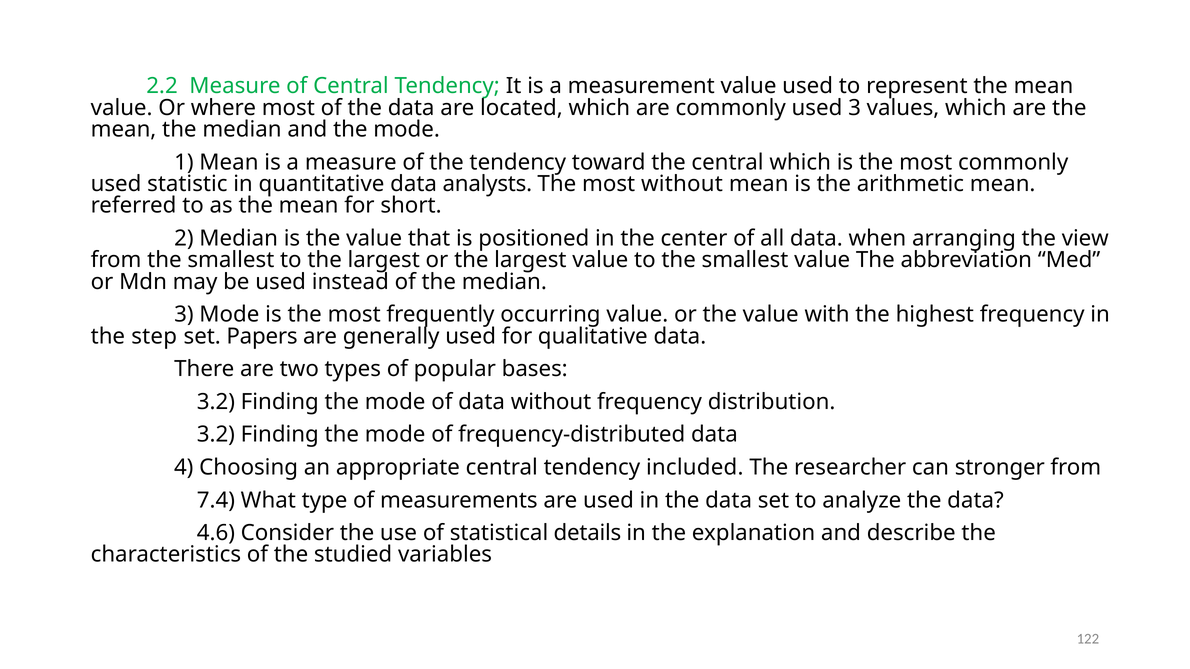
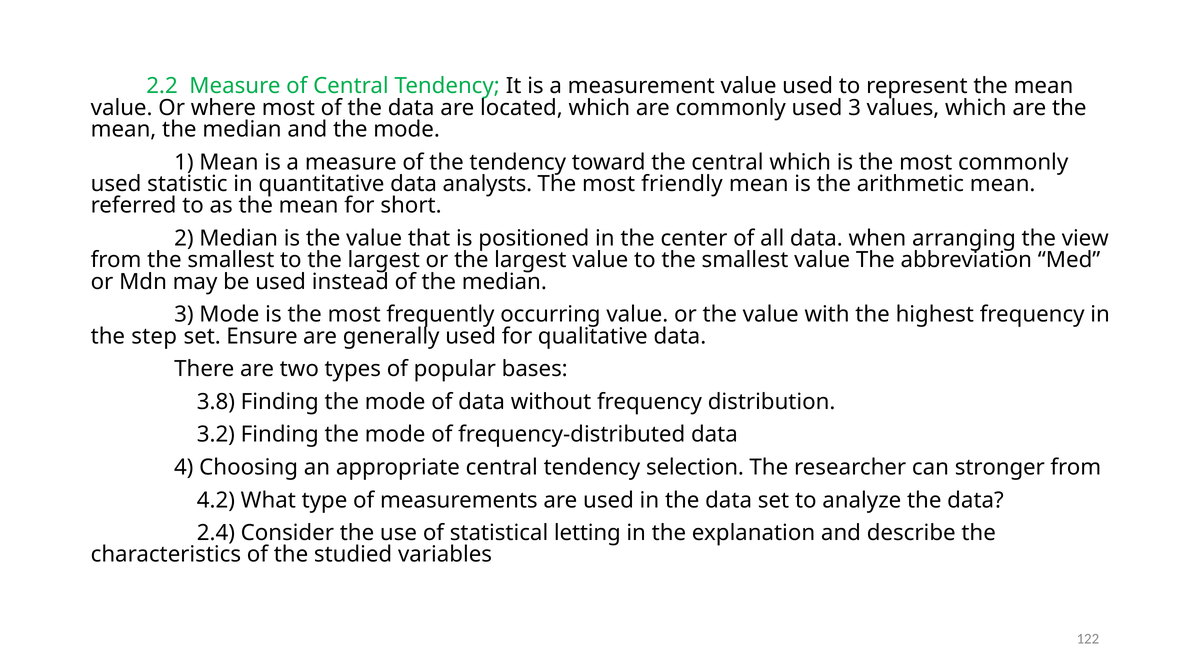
most without: without -> friendly
Papers: Papers -> Ensure
3.2 at (216, 402): 3.2 -> 3.8
included: included -> selection
7.4: 7.4 -> 4.2
4.6: 4.6 -> 2.4
details: details -> letting
